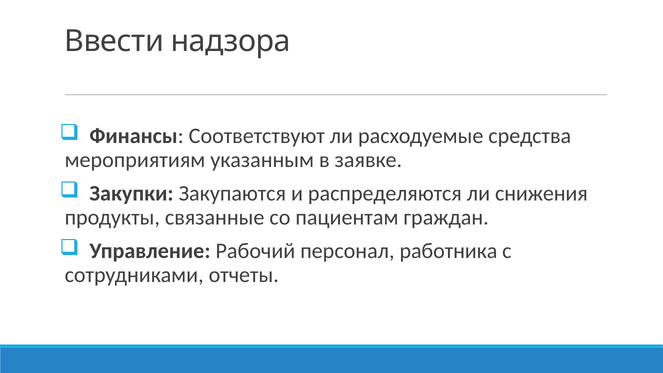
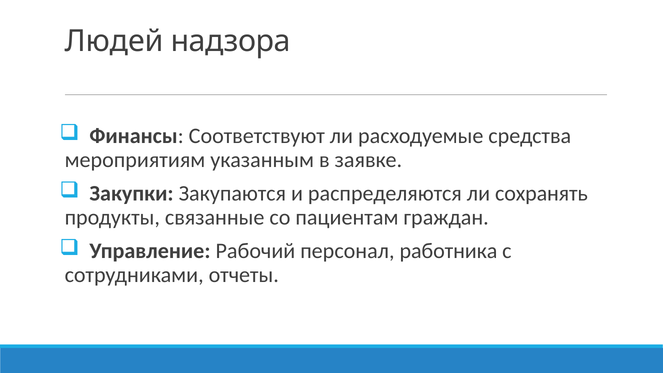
Ввести: Ввести -> Людей
снижения: снижения -> сохранять
